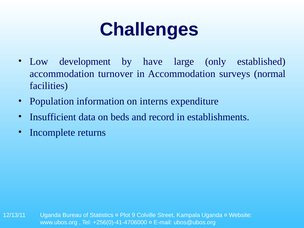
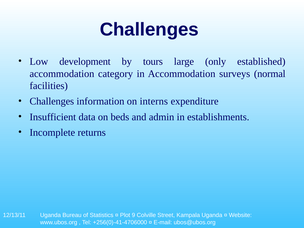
have: have -> tours
turnover: turnover -> category
Population at (52, 101): Population -> Challenges
record: record -> admin
